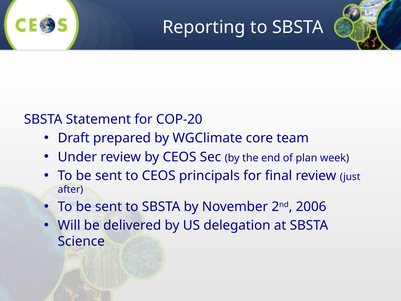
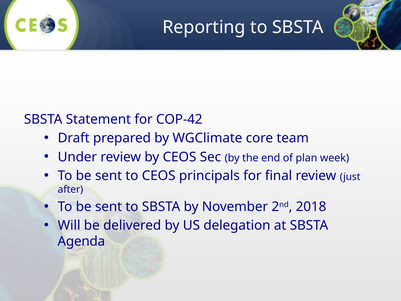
COP-20: COP-20 -> COP-42
2006: 2006 -> 2018
Science: Science -> Agenda
